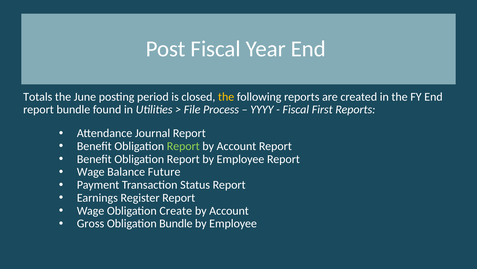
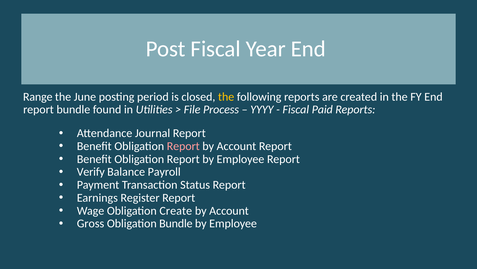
Totals: Totals -> Range
First: First -> Paid
Report at (183, 146) colour: light green -> pink
Wage at (91, 172): Wage -> Verify
Future: Future -> Payroll
